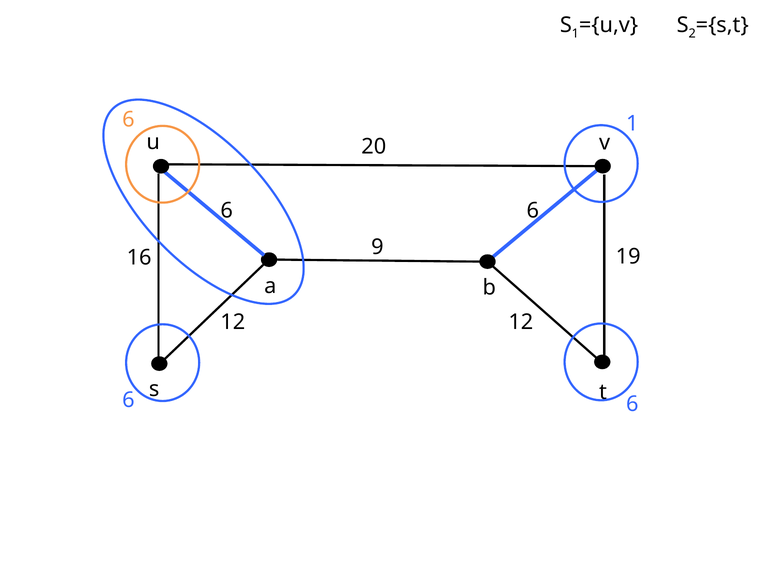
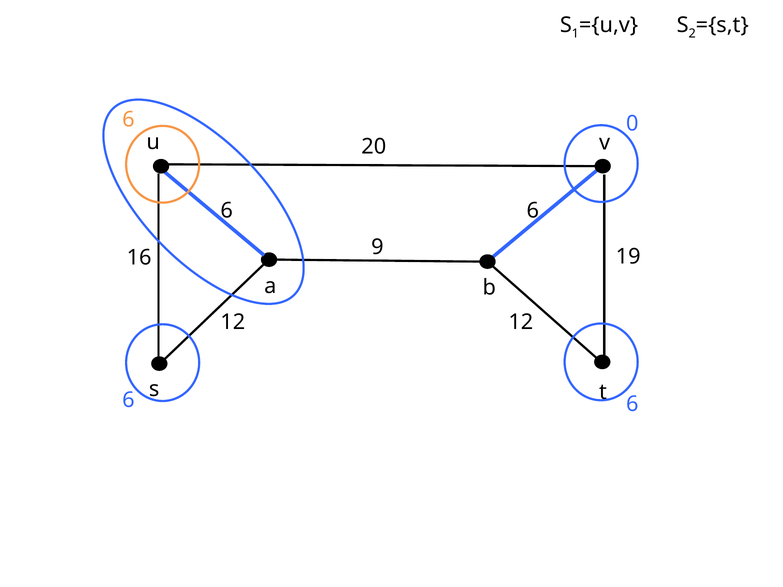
6 1: 1 -> 0
